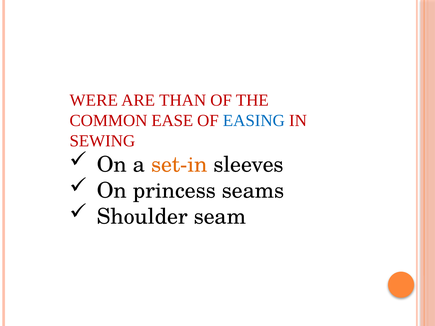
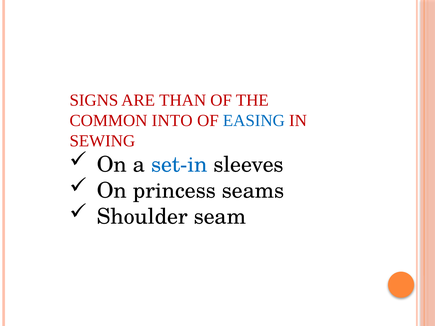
WERE: WERE -> SIGNS
EASE: EASE -> INTO
set-in colour: orange -> blue
